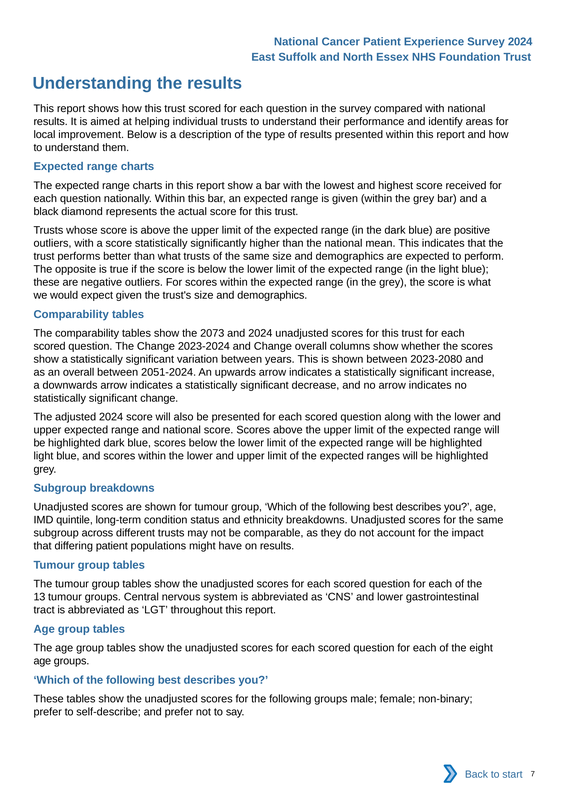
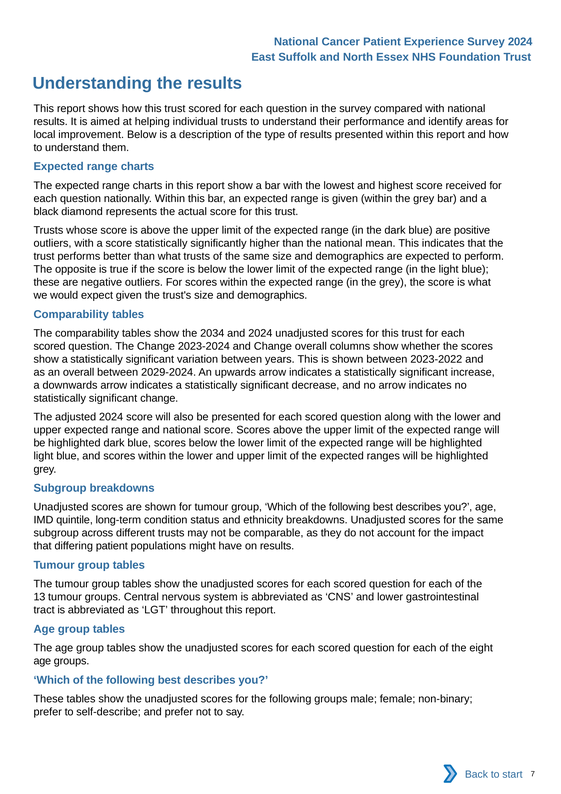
2073: 2073 -> 2034
2023-2080: 2023-2080 -> 2023-2022
2051-2024: 2051-2024 -> 2029-2024
